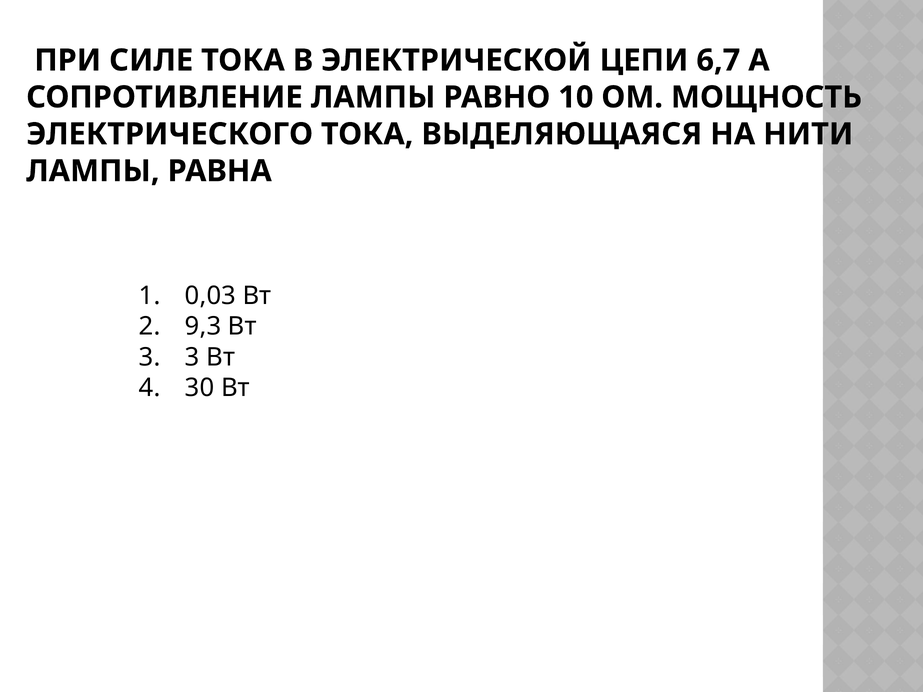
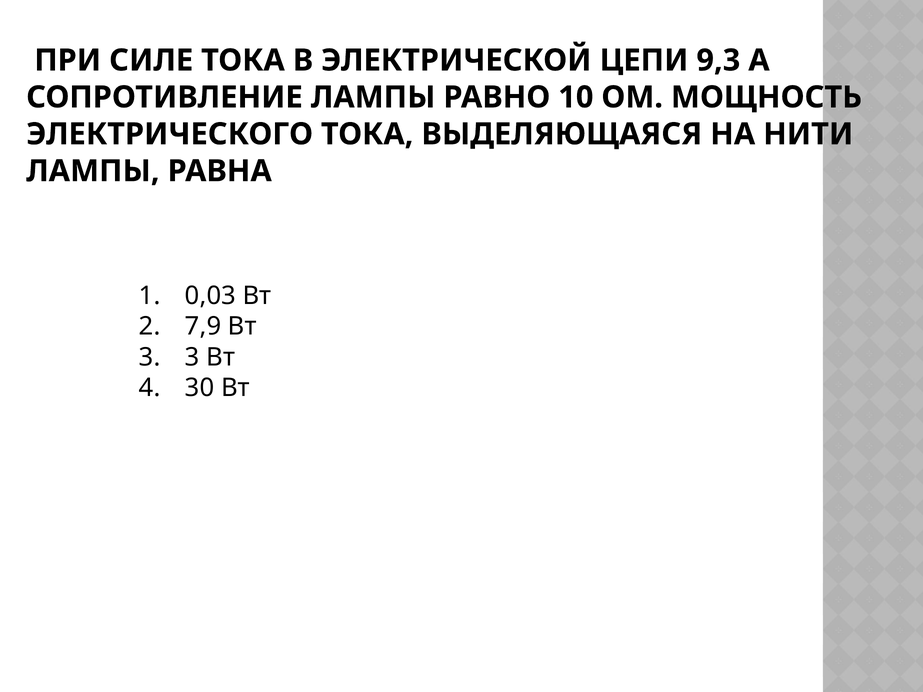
6,7: 6,7 -> 9,3
9,3: 9,3 -> 7,9
